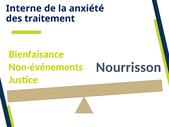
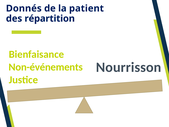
Interne: Interne -> Donnés
anxiété: anxiété -> patient
traitement: traitement -> répartition
